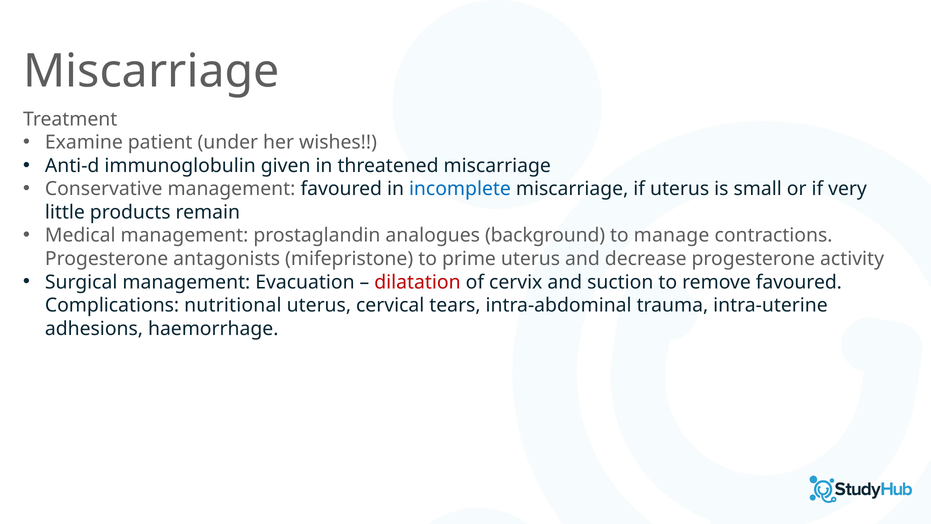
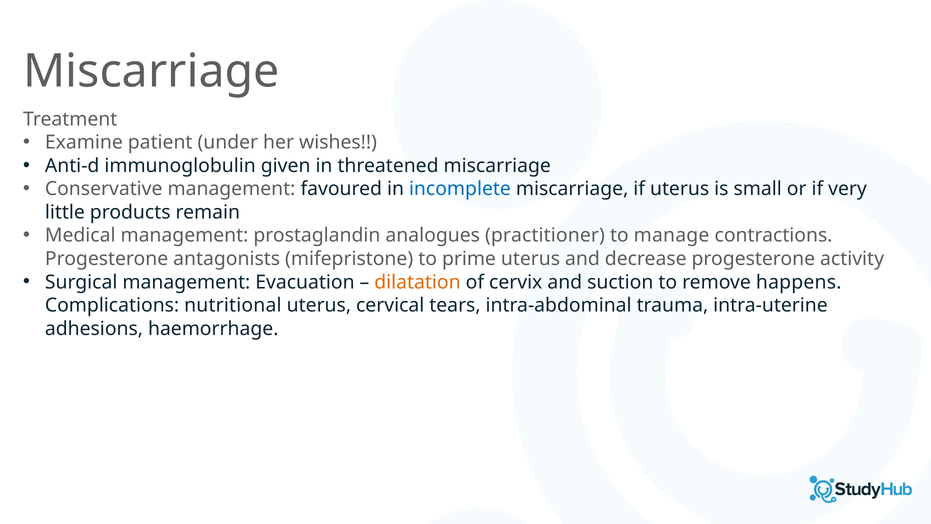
background: background -> practitioner
dilatation colour: red -> orange
remove favoured: favoured -> happens
